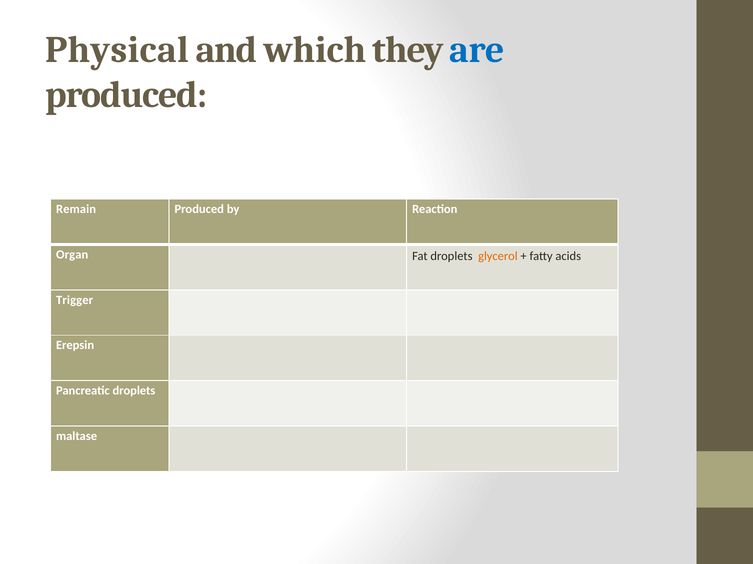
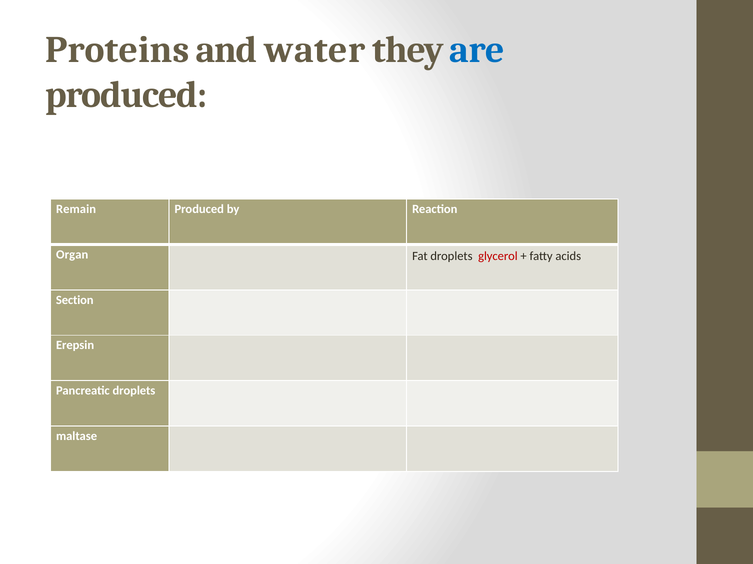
Physical: Physical -> Proteins
which: which -> water
glycerol colour: orange -> red
Trigger: Trigger -> Section
